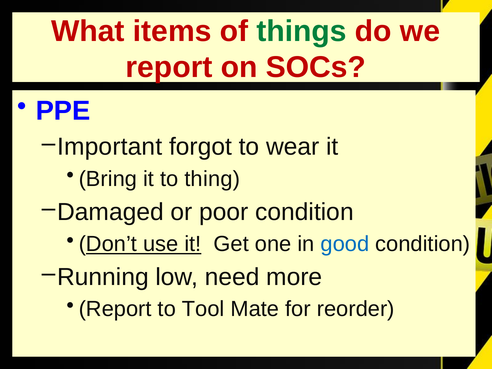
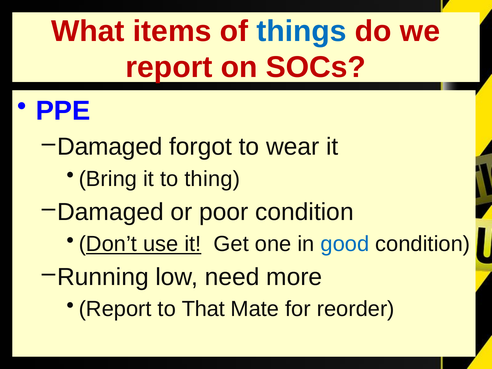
things colour: green -> blue
Important at (110, 147): Important -> Damaged
Tool: Tool -> That
